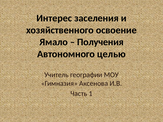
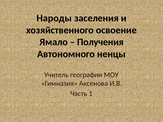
Интерес: Интерес -> Народы
целью: целью -> ненцы
